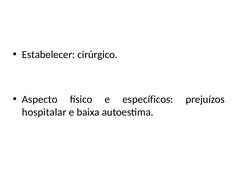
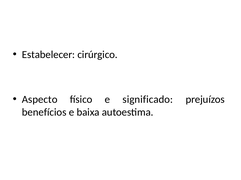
específicos: específicos -> significado
hospitalar: hospitalar -> benefícios
